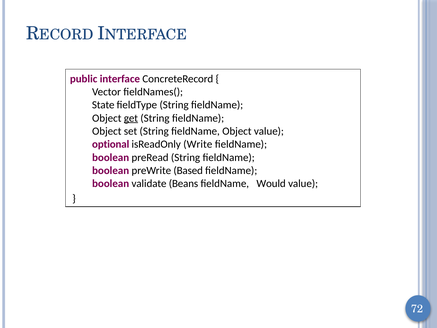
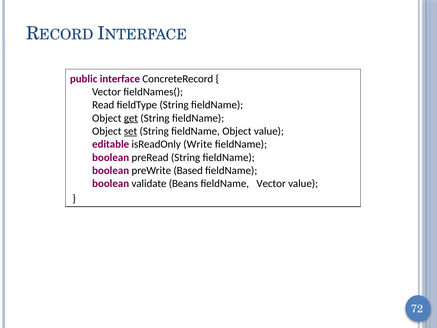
State: State -> Read
set underline: none -> present
optional: optional -> editable
fieldName Would: Would -> Vector
